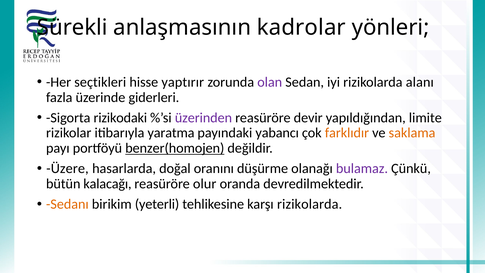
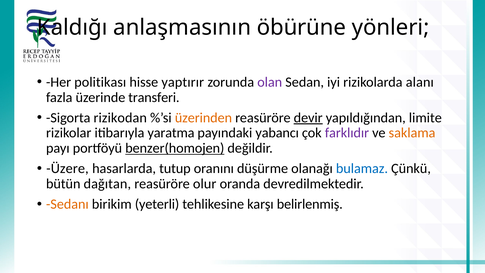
Sürekli: Sürekli -> Kaldığı
kadrolar: kadrolar -> öbürüne
seçtikleri: seçtikleri -> politikası
giderleri: giderleri -> transferi
rizikodaki: rizikodaki -> rizikodan
üzerinden colour: purple -> orange
devir underline: none -> present
farklıdır colour: orange -> purple
doğal: doğal -> tutup
bulamaz colour: purple -> blue
kalacağı: kalacağı -> dağıtan
karşı rizikolarda: rizikolarda -> belirlenmiş
